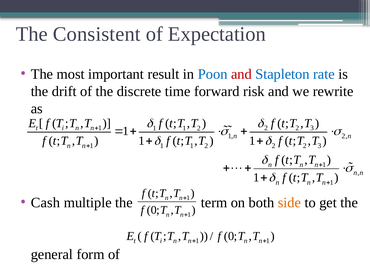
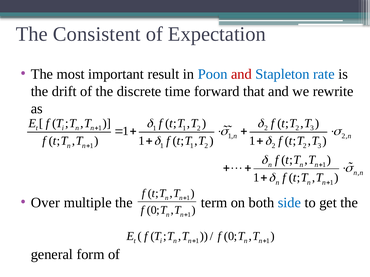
risk: risk -> that
Cash: Cash -> Over
side colour: orange -> blue
